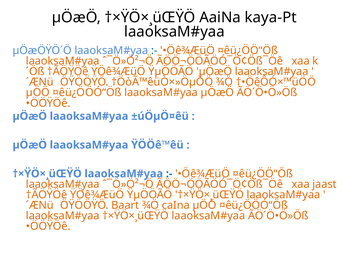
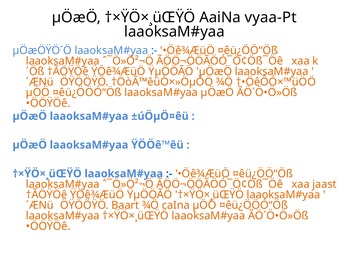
kaya-Pt: kaya-Pt -> vyaa-Pt
